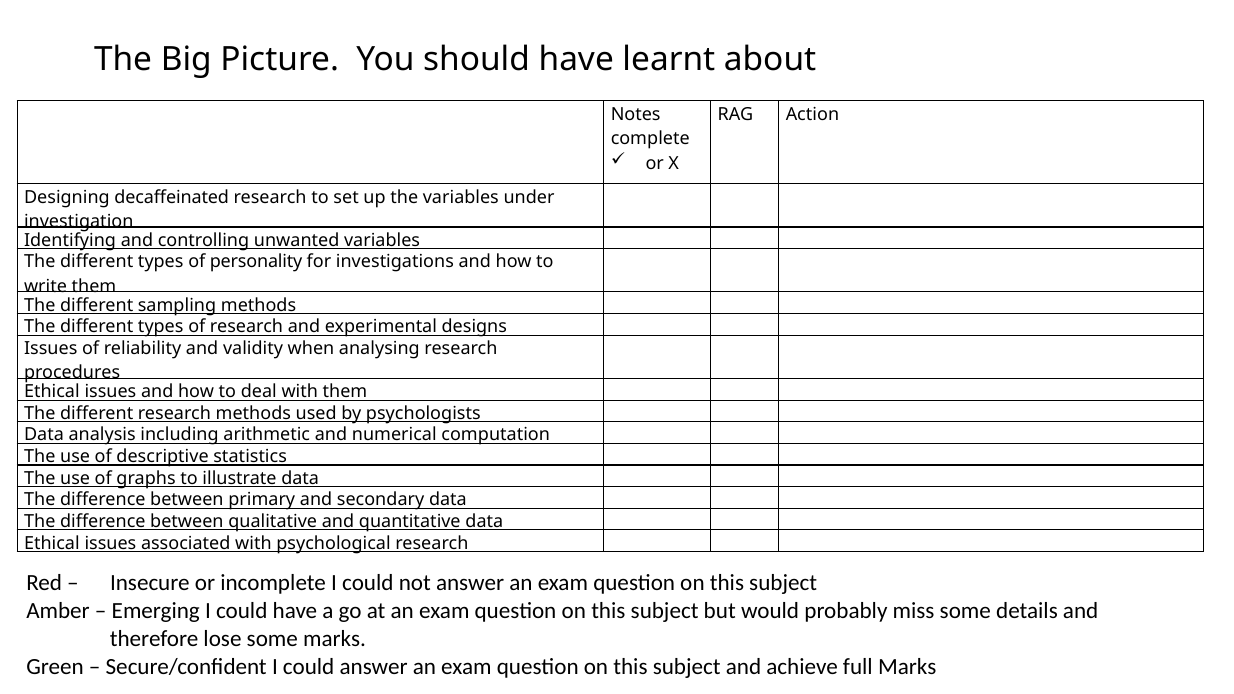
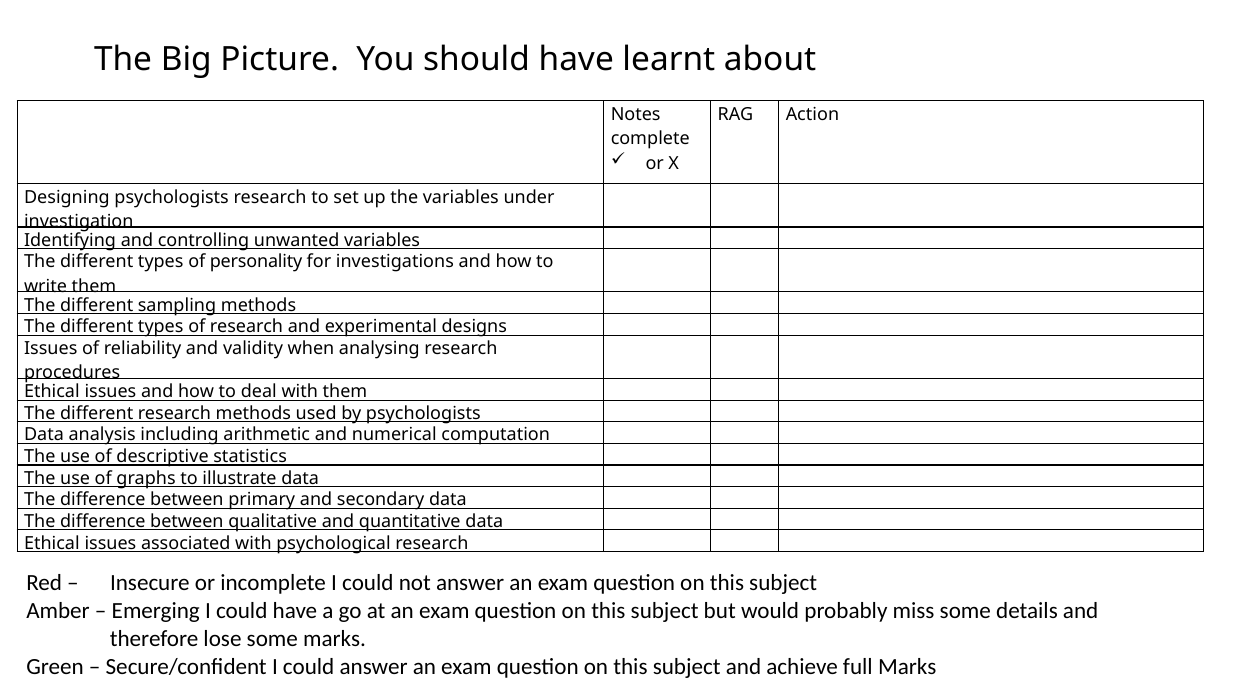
Designing decaffeinated: decaffeinated -> psychologists
